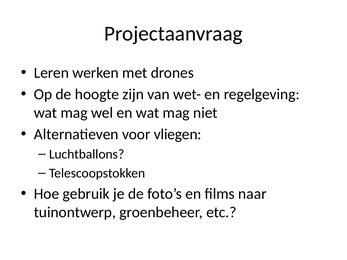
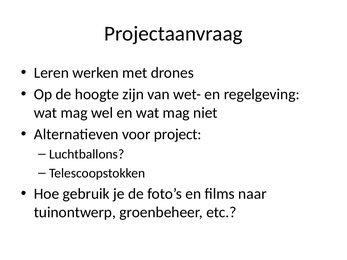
vliegen: vliegen -> project
